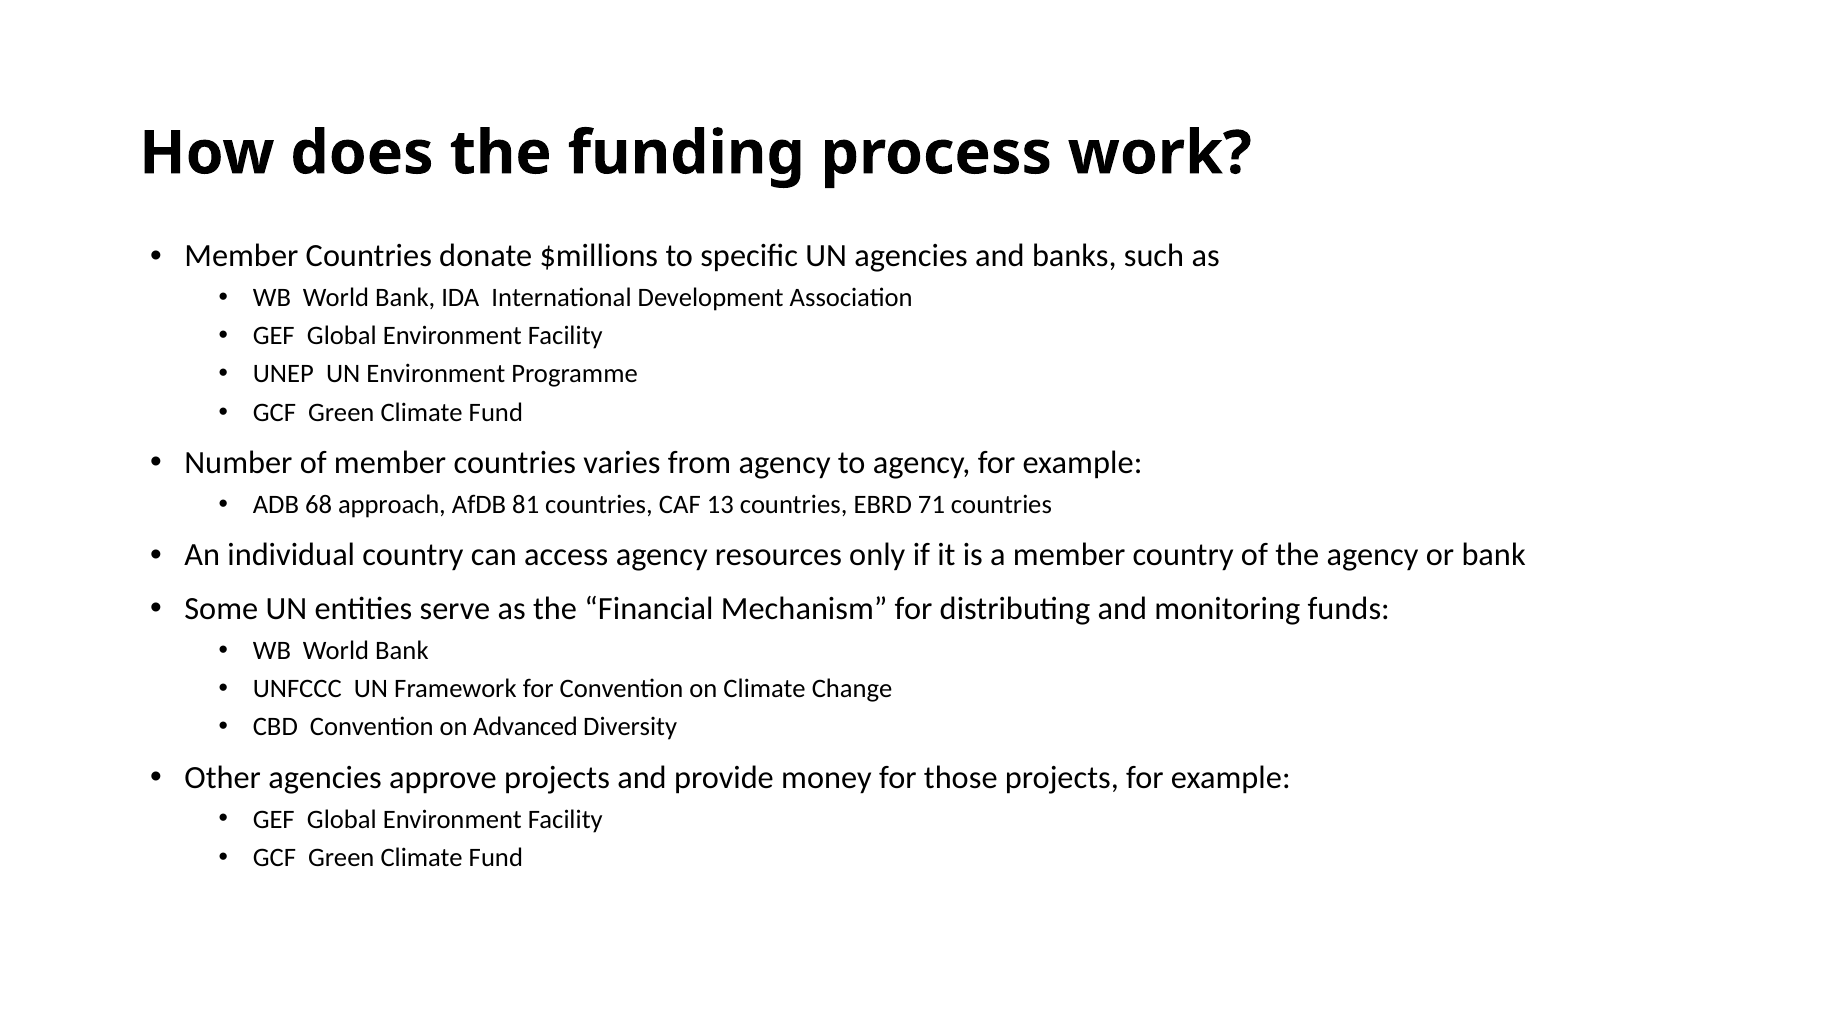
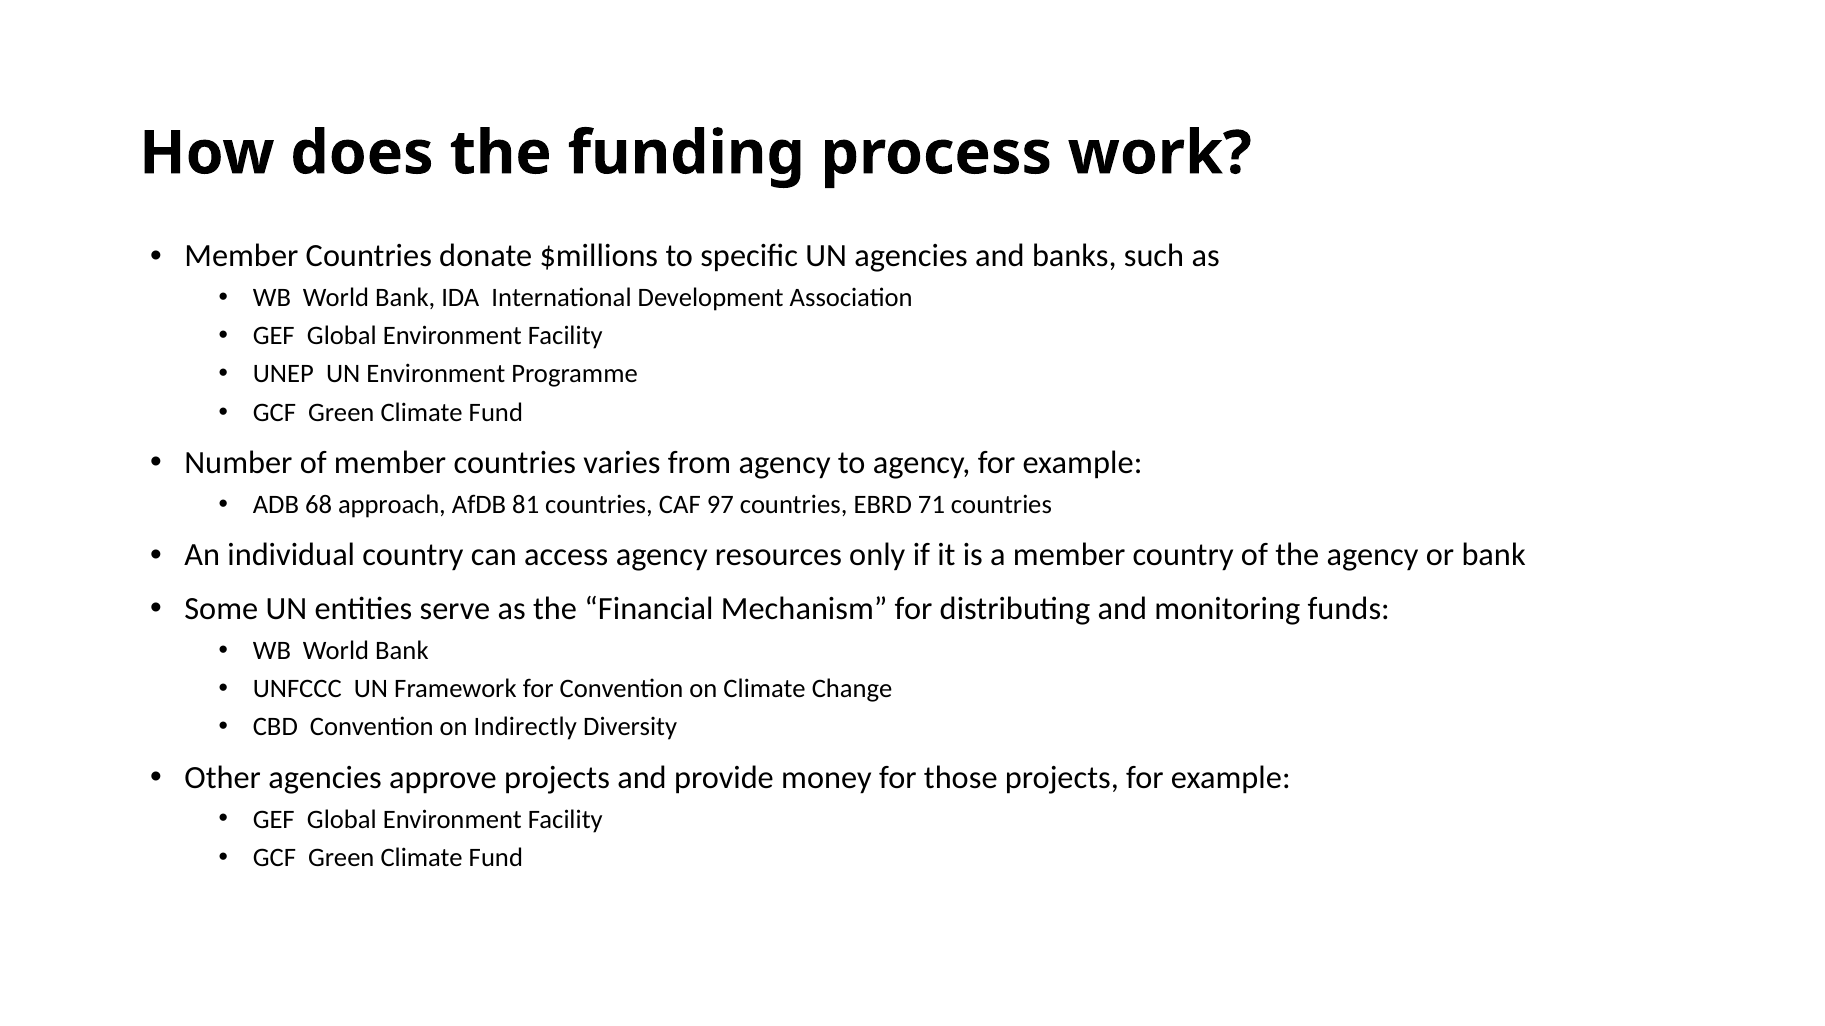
13: 13 -> 97
Advanced: Advanced -> Indirectly
